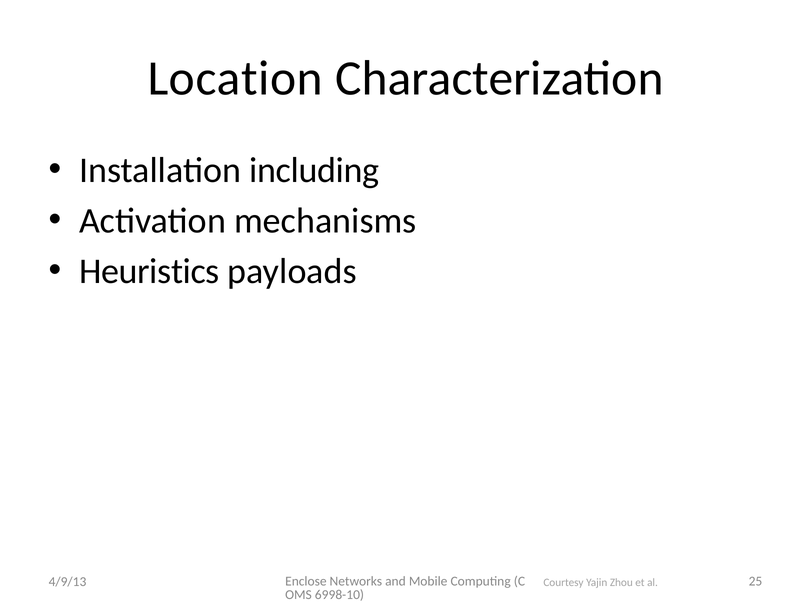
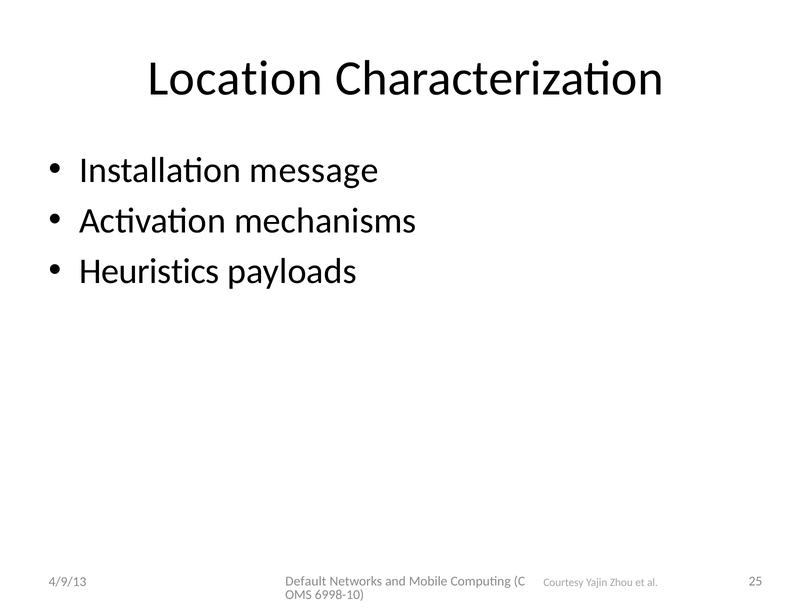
including: including -> message
Enclose: Enclose -> Default
